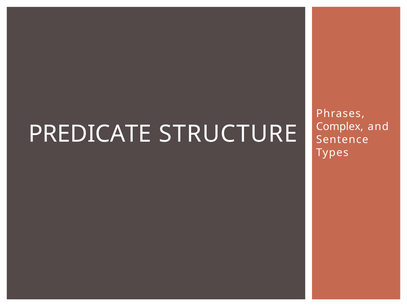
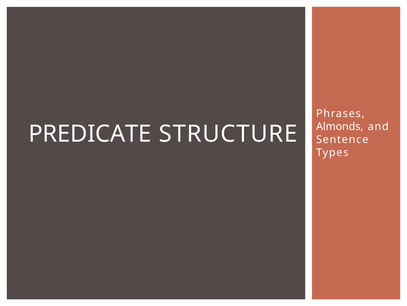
Complex: Complex -> Almonds
